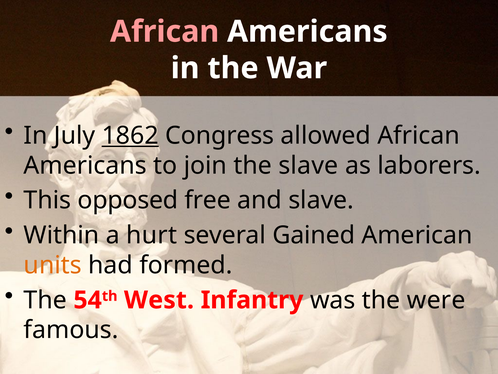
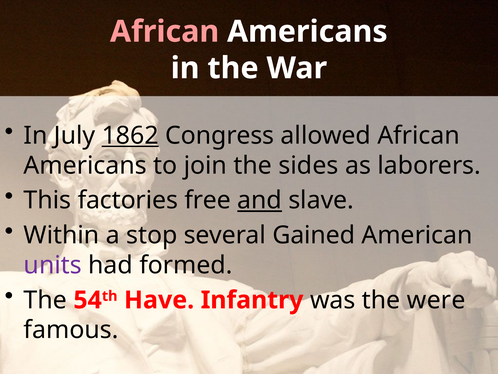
the slave: slave -> sides
opposed: opposed -> factories
and underline: none -> present
hurt: hurt -> stop
units colour: orange -> purple
West: West -> Have
